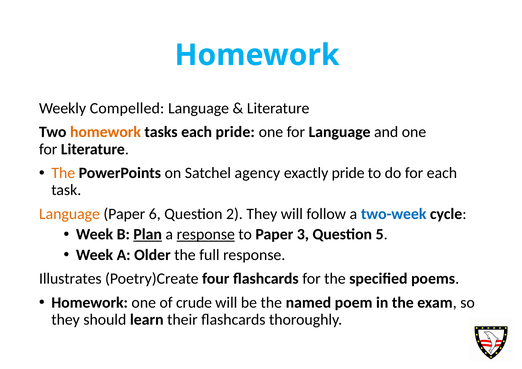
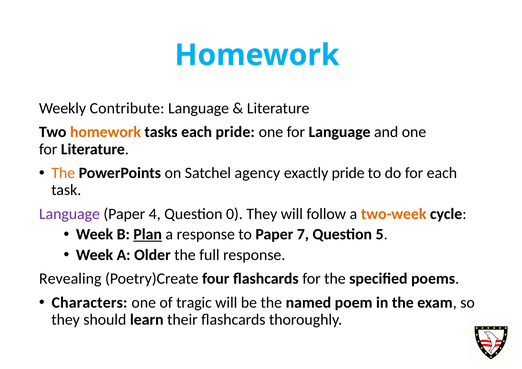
Compelled: Compelled -> Contribute
Language at (69, 214) colour: orange -> purple
6: 6 -> 4
2: 2 -> 0
two-week colour: blue -> orange
response at (206, 235) underline: present -> none
3: 3 -> 7
Illustrates: Illustrates -> Revealing
Homework at (90, 303): Homework -> Characters
crude: crude -> tragic
